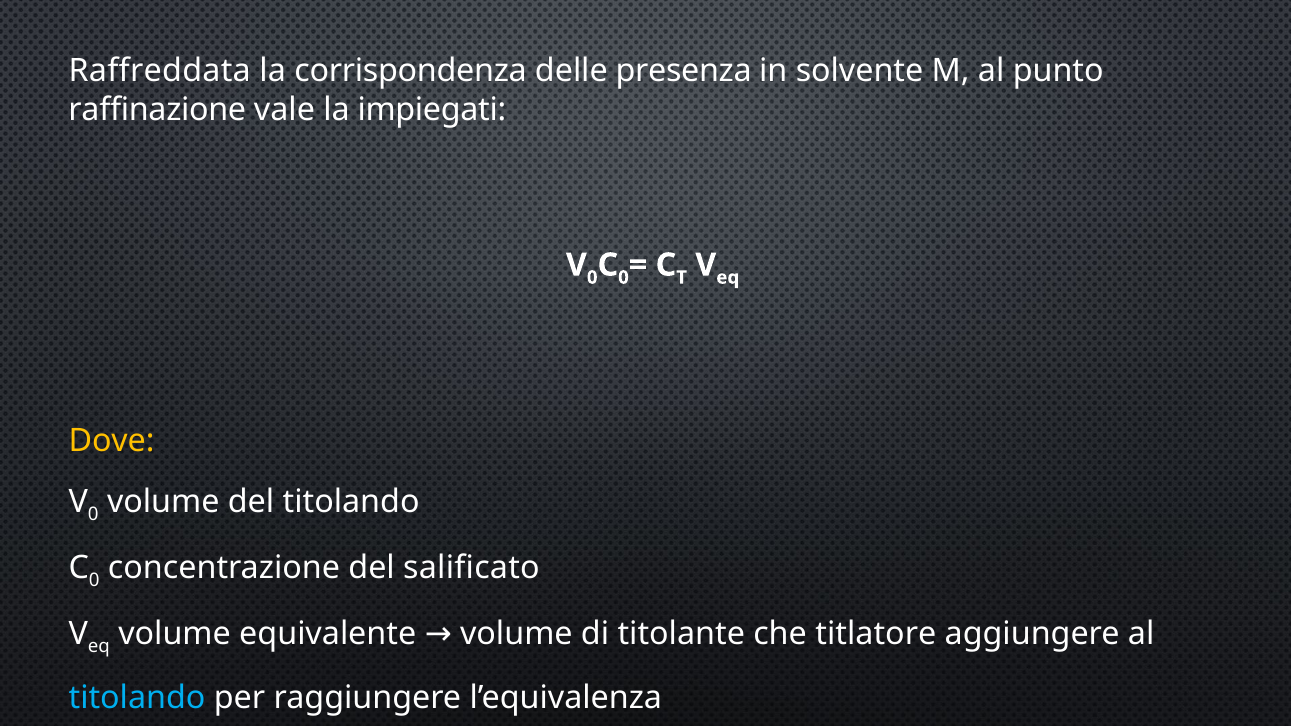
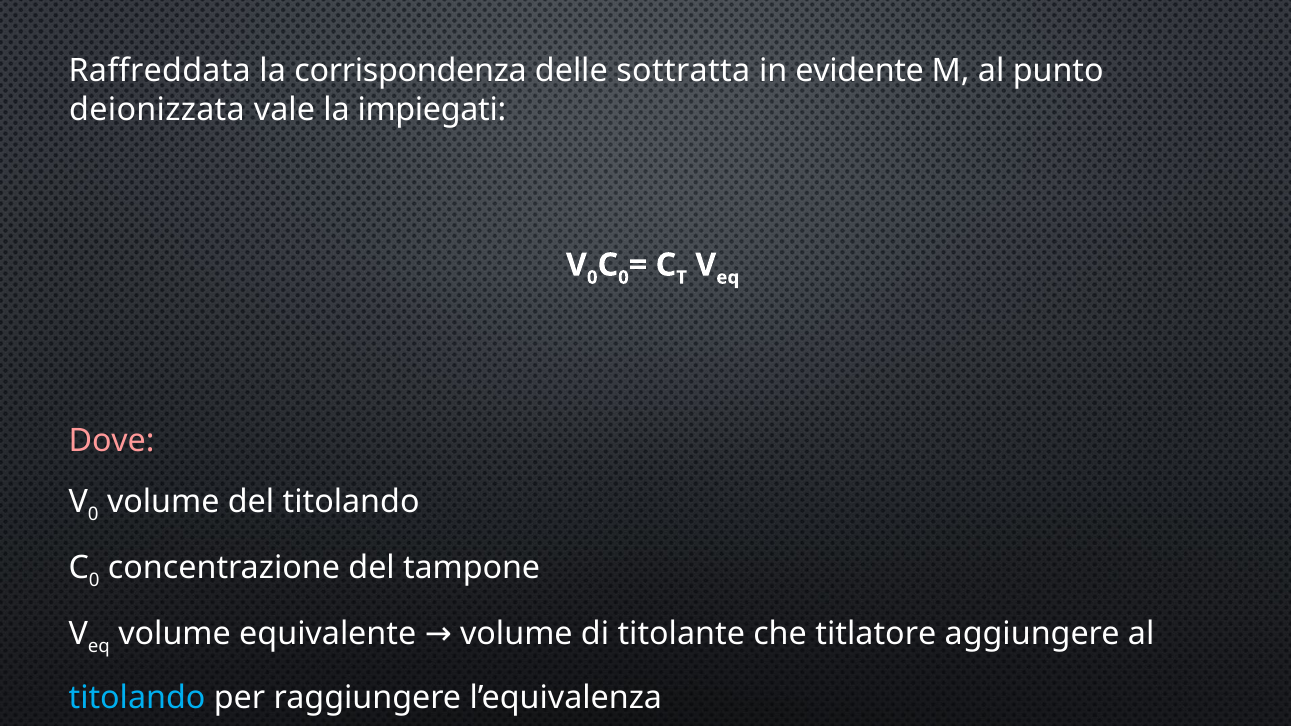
presenza: presenza -> sottratta
solvente: solvente -> evidente
raffinazione: raffinazione -> deionizzata
Dove colour: yellow -> pink
salificato: salificato -> tampone
